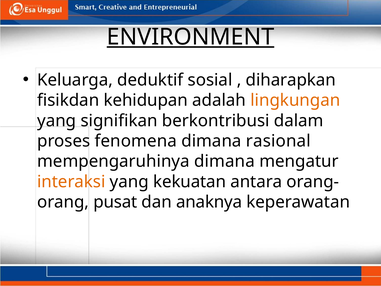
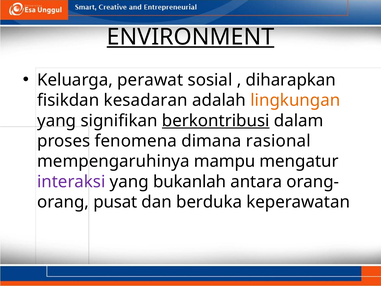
deduktif: deduktif -> perawat
kehidupan: kehidupan -> kesadaran
berkontribusi underline: none -> present
mempengaruhinya dimana: dimana -> mampu
interaksi colour: orange -> purple
kekuatan: kekuatan -> bukanlah
anaknya: anaknya -> berduka
